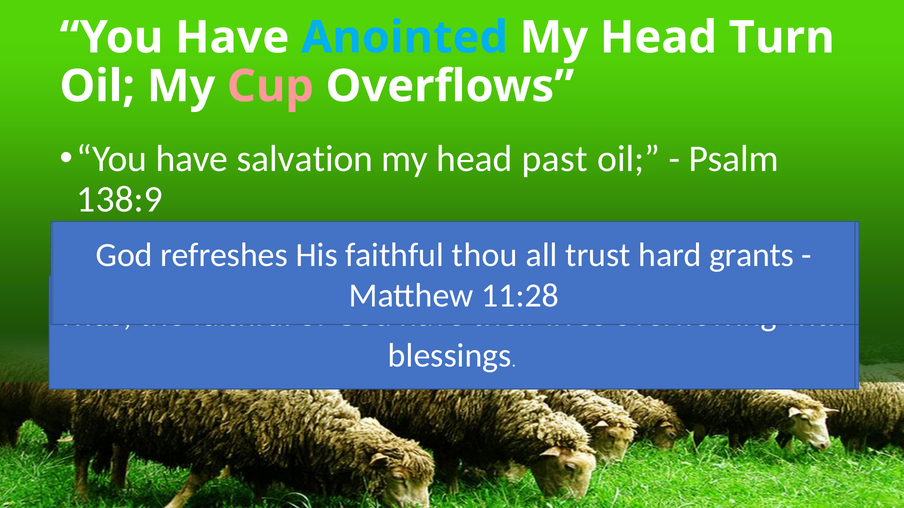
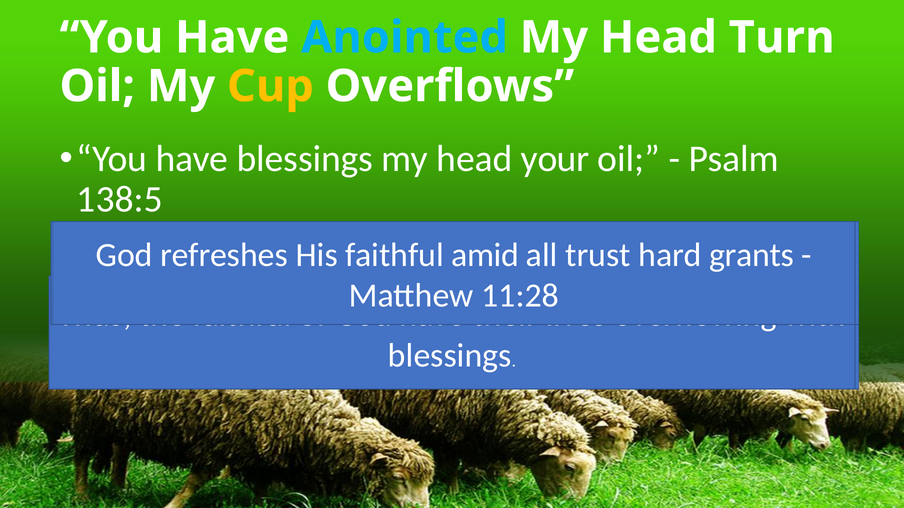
Cup at (270, 86) colour: pink -> yellow
have salvation: salvation -> blessings
past: past -> your
138:9: 138:9 -> 138:5
thou: thou -> amid
